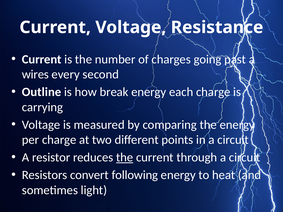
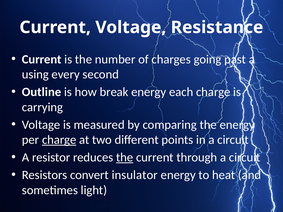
wires: wires -> using
charge at (59, 140) underline: none -> present
following: following -> insulator
